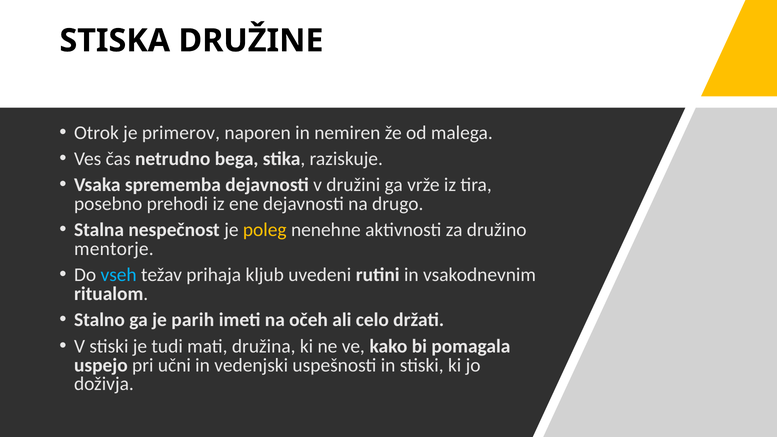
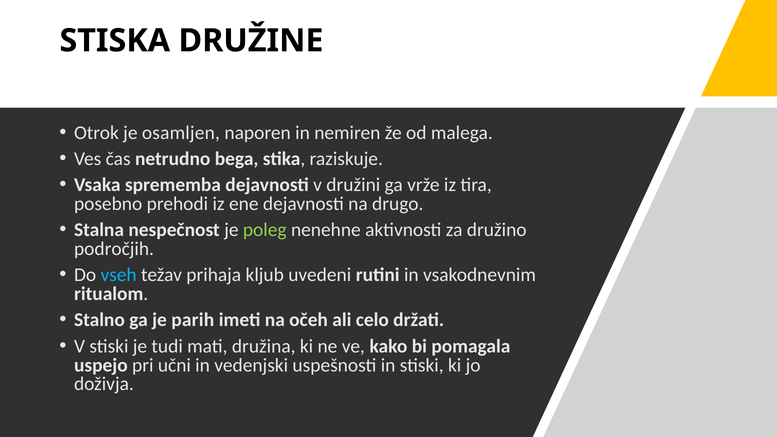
primerov: primerov -> osamljen
poleg colour: yellow -> light green
mentorje: mentorje -> področjih
